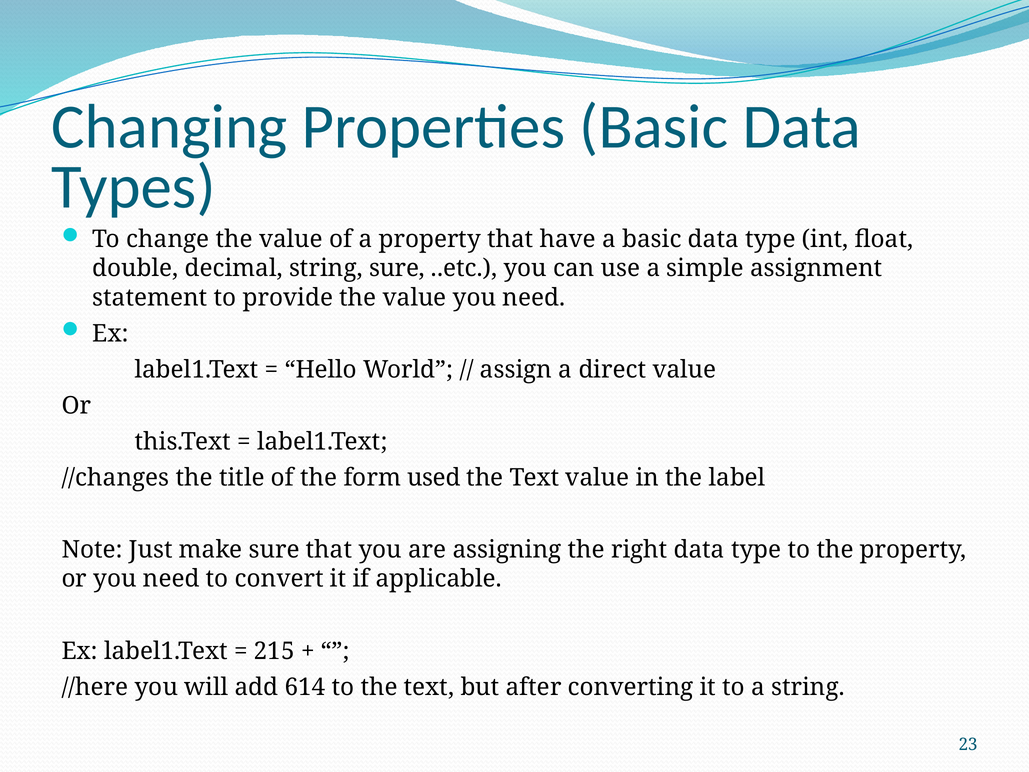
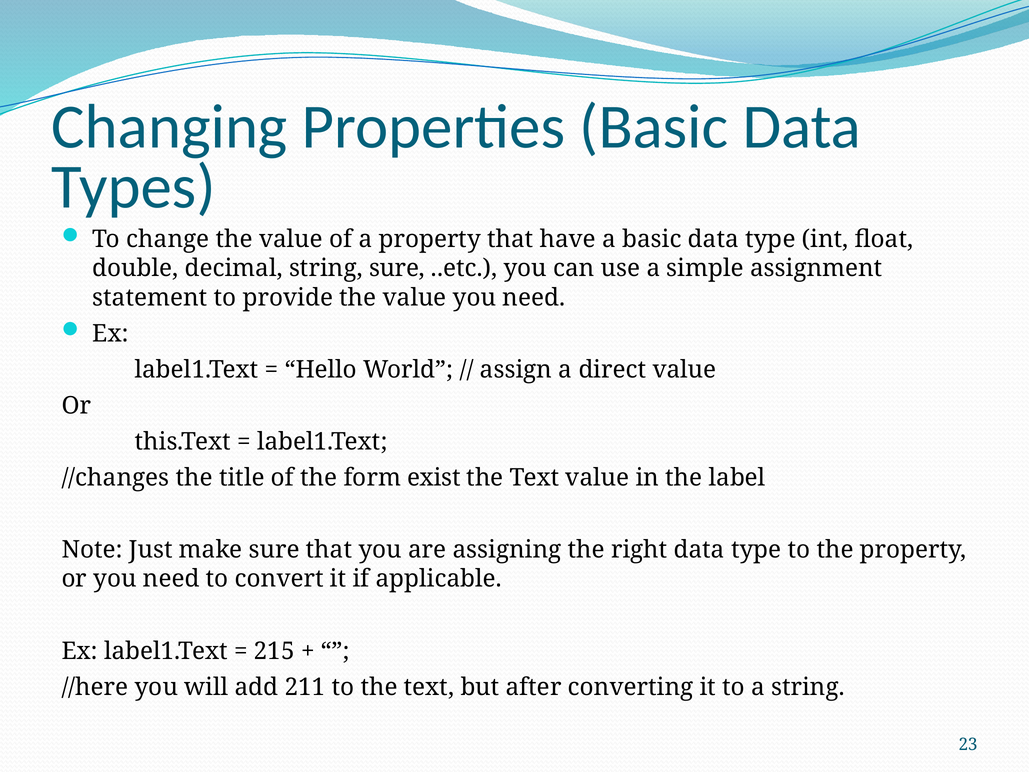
used: used -> exist
614: 614 -> 211
